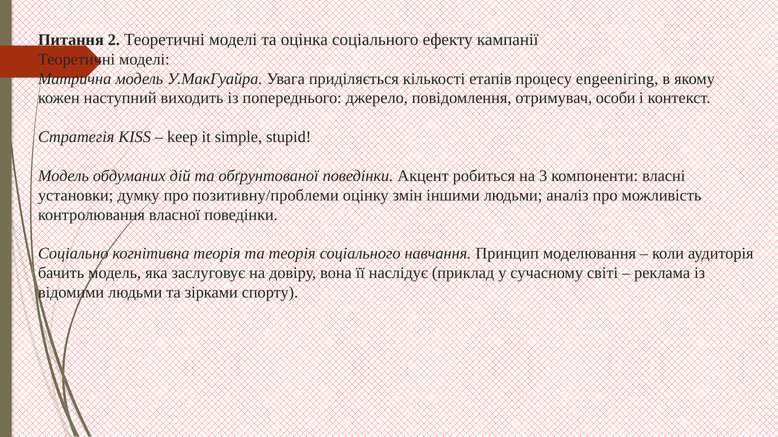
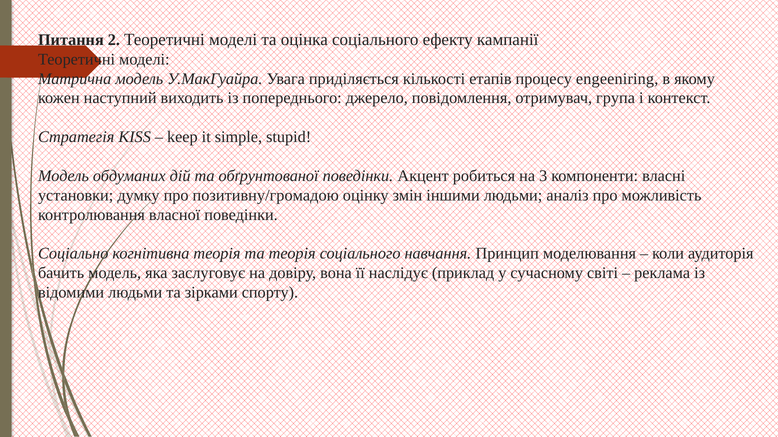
особи: особи -> група
позитивну/проблеми: позитивну/проблеми -> позитивну/громадою
